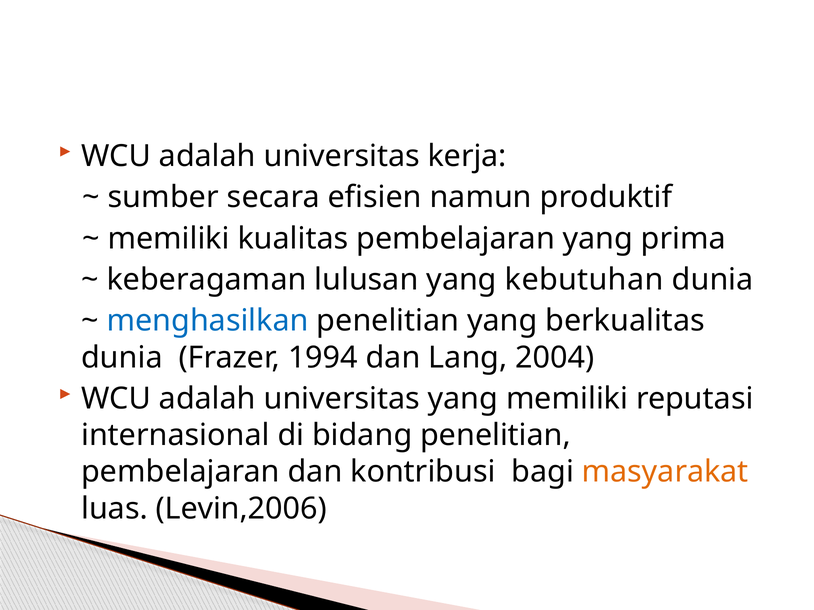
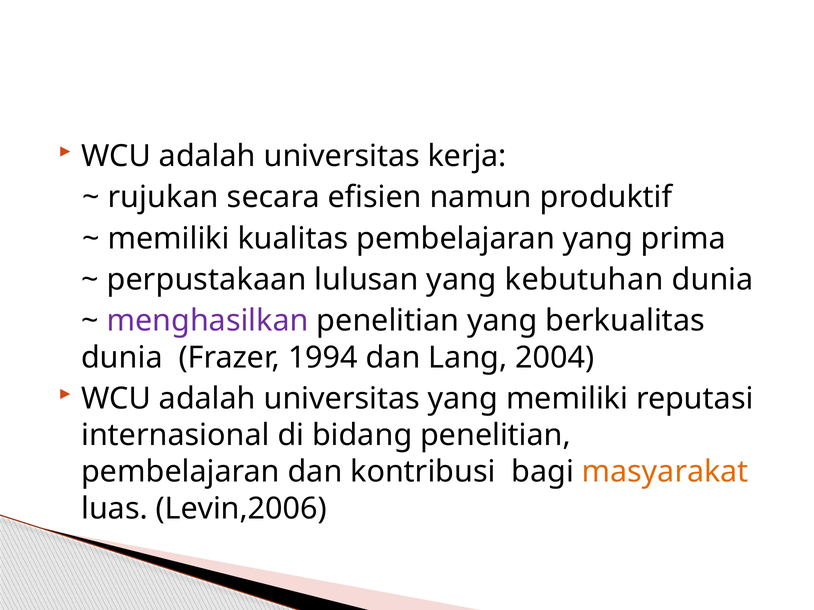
sumber: sumber -> rujukan
keberagaman: keberagaman -> perpustakaan
menghasilkan colour: blue -> purple
